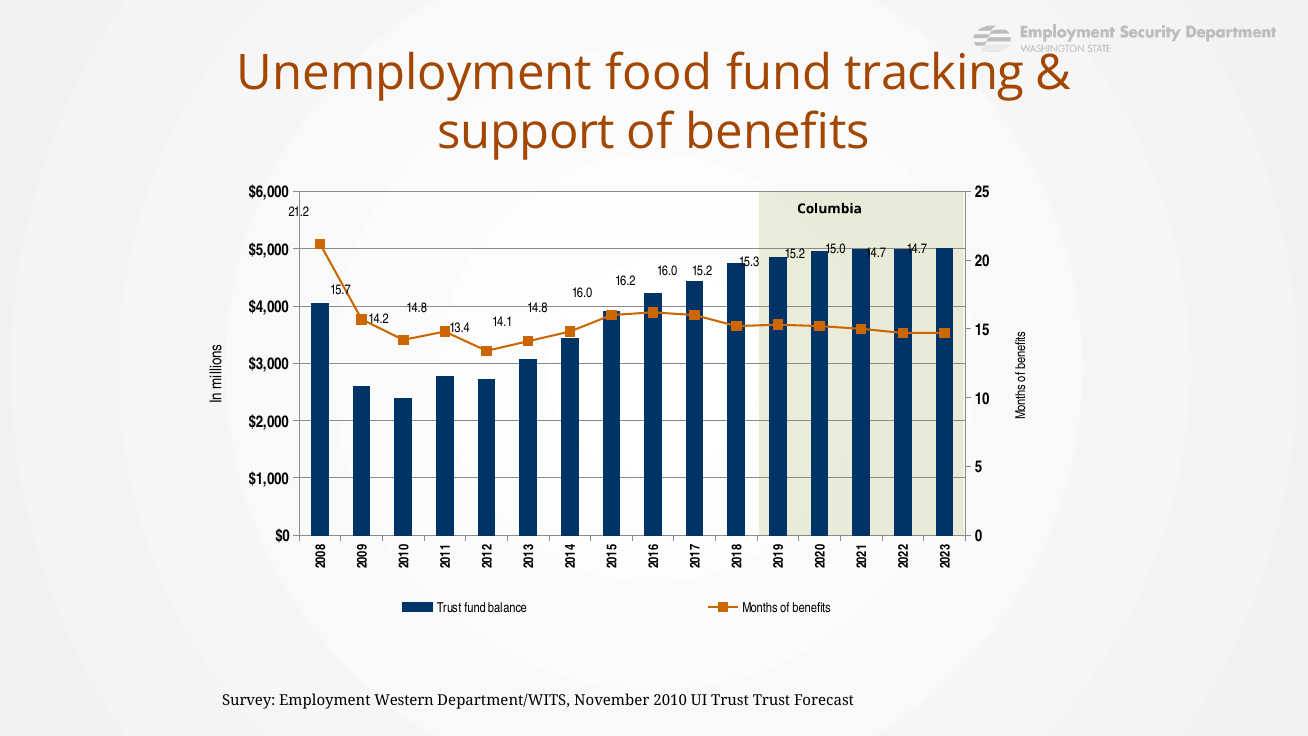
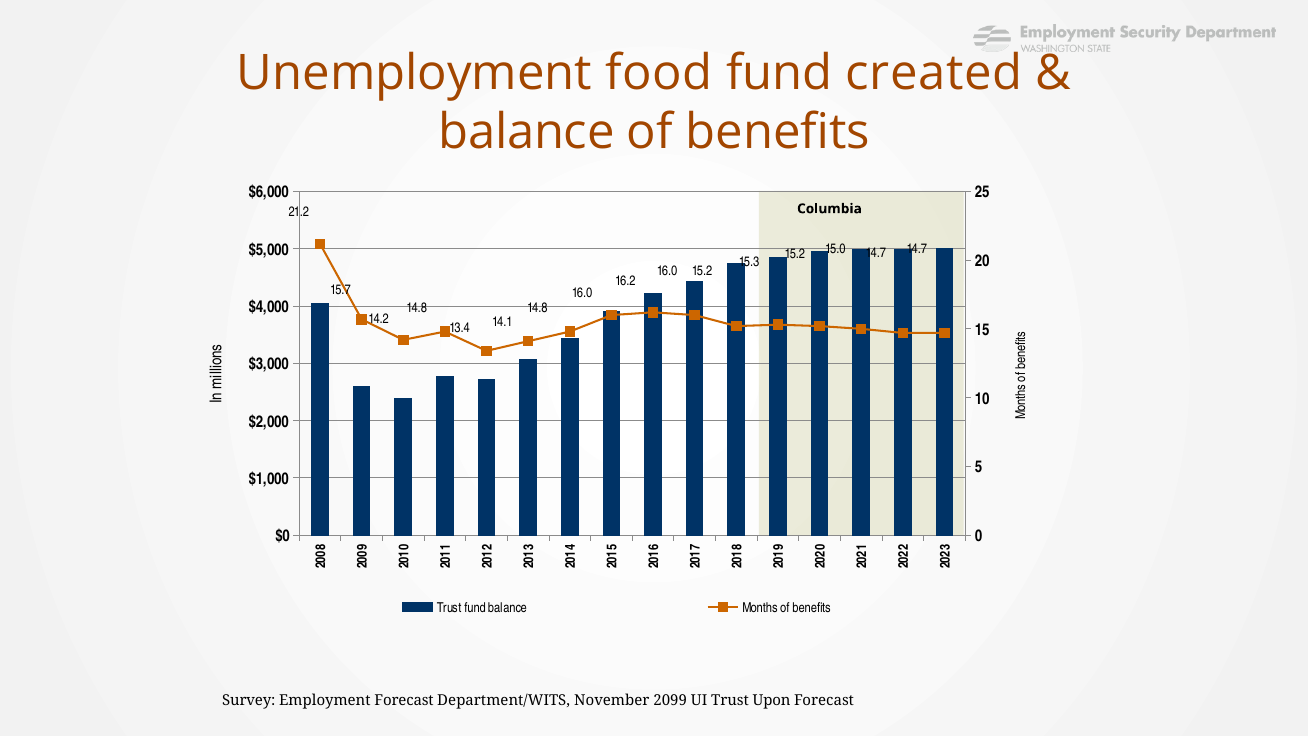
tracking: tracking -> created
support at (527, 132): support -> balance
Employment Western: Western -> Forecast
2010: 2010 -> 2099
Trust Trust: Trust -> Upon
